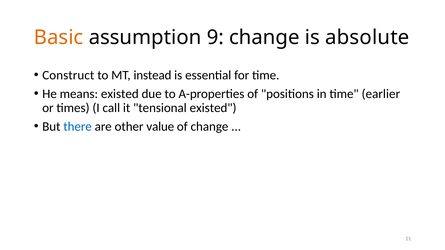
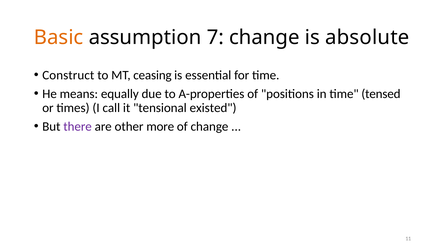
9: 9 -> 7
instead: instead -> ceasing
means existed: existed -> equally
earlier: earlier -> tensed
there colour: blue -> purple
value: value -> more
